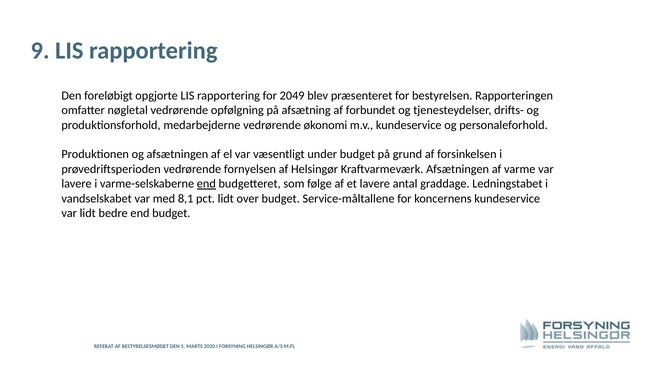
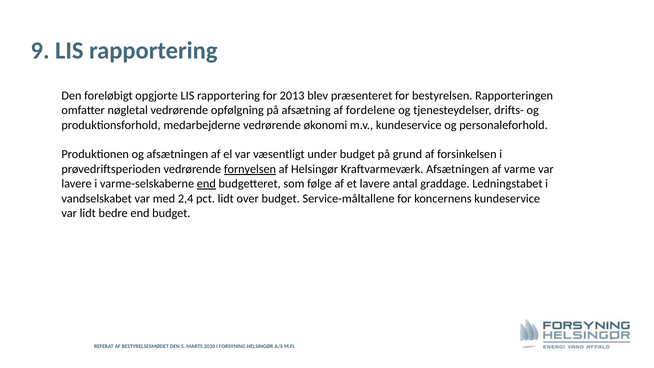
2049: 2049 -> 2013
forbundet: forbundet -> fordelene
fornyelsen underline: none -> present
8,1: 8,1 -> 2,4
